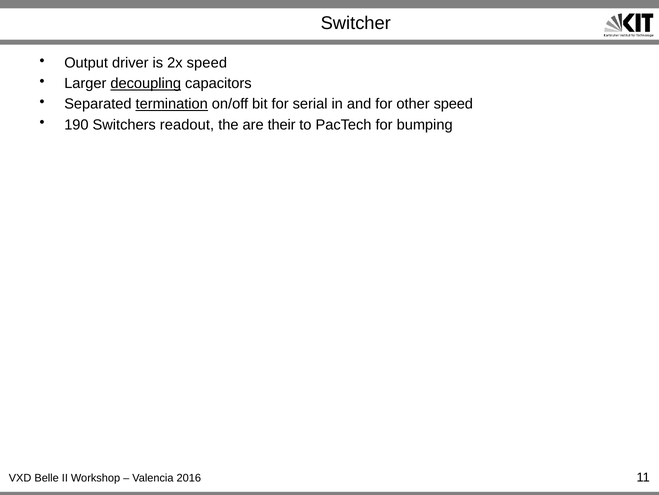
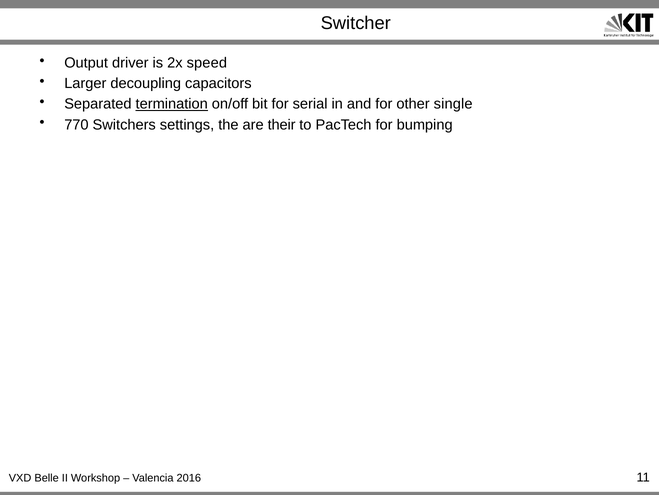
decoupling underline: present -> none
other speed: speed -> single
190: 190 -> 770
readout: readout -> settings
